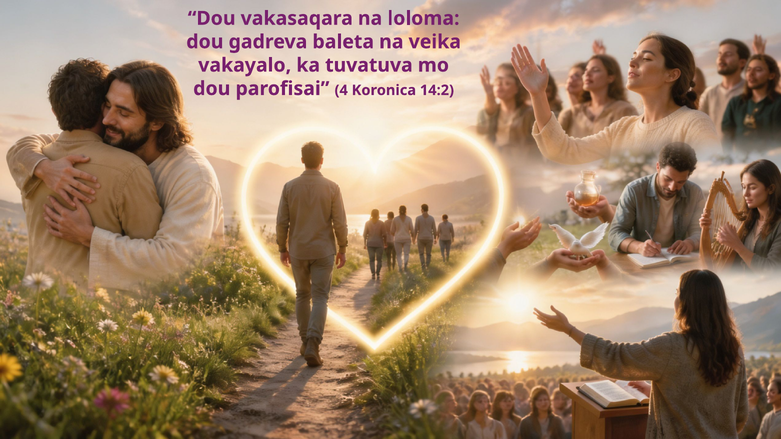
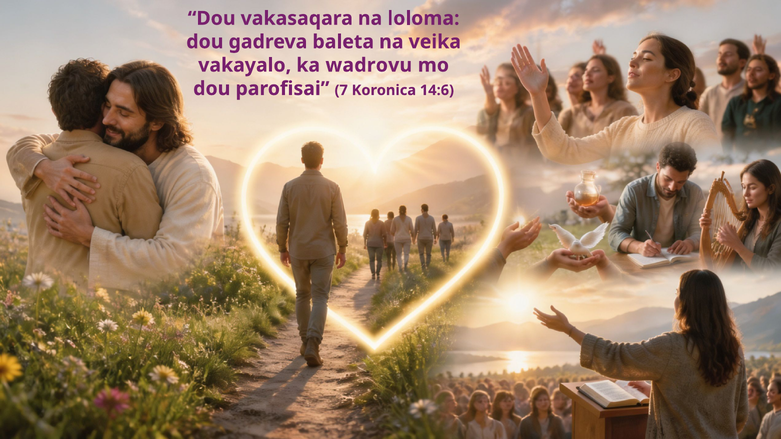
tuvatuva: tuvatuva -> wadrovu
4: 4 -> 7
14:2: 14:2 -> 14:6
